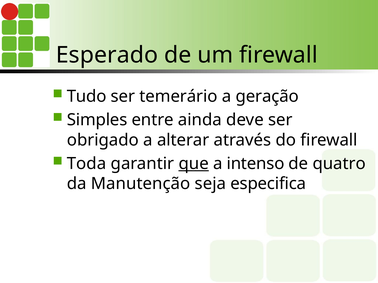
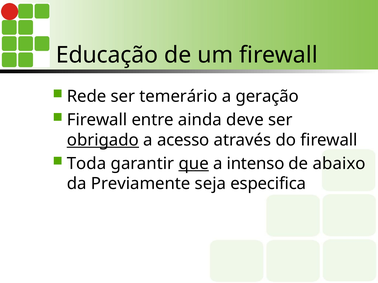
Esperado: Esperado -> Educação
Tudo: Tudo -> Rede
Simples at (97, 120): Simples -> Firewall
obrigado underline: none -> present
alterar: alterar -> acesso
quatro: quatro -> abaixo
Manutenção: Manutenção -> Previamente
